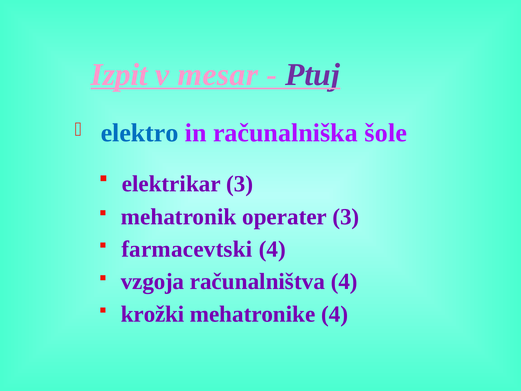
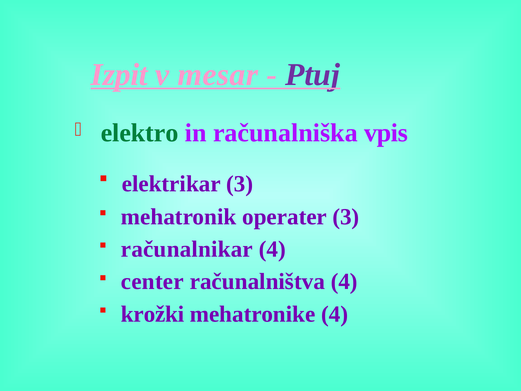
elektro colour: blue -> green
šole: šole -> vpis
farmacevtski: farmacevtski -> računalnikar
vzgoja: vzgoja -> center
